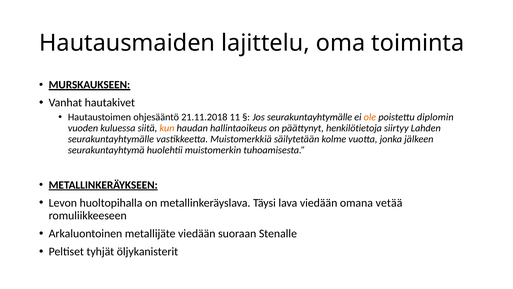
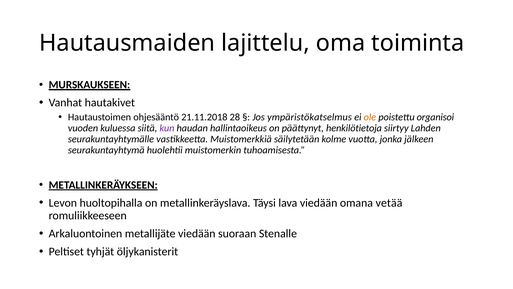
11: 11 -> 28
Jos seurakuntayhtymälle: seurakuntayhtymälle -> ympäristökatselmus
diplomin: diplomin -> organisoi
kun colour: orange -> purple
